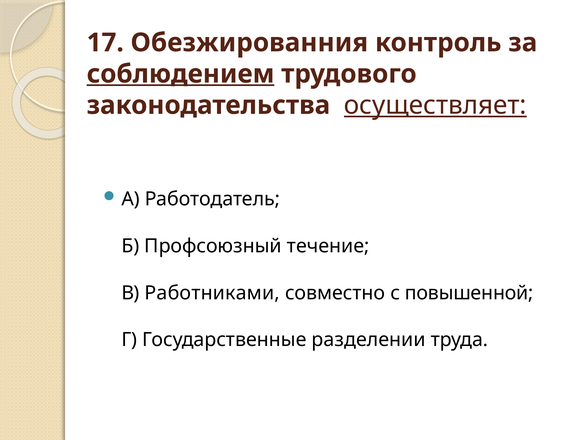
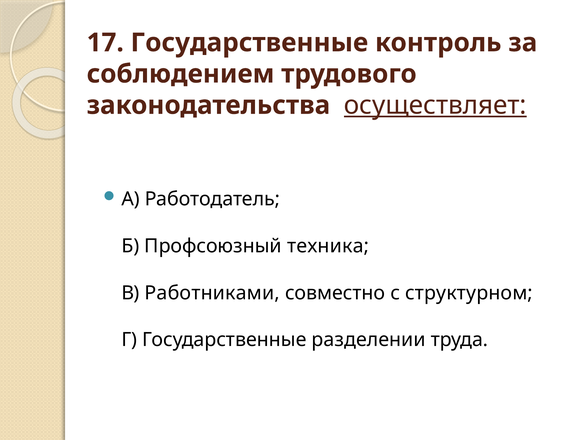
17 Обезжированния: Обезжированния -> Государственные
соблюдением underline: present -> none
течение: течение -> техника
повышенной: повышенной -> структурном
